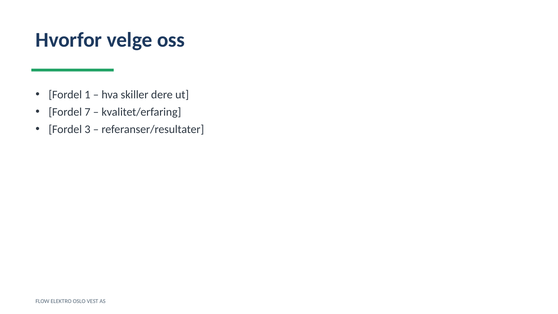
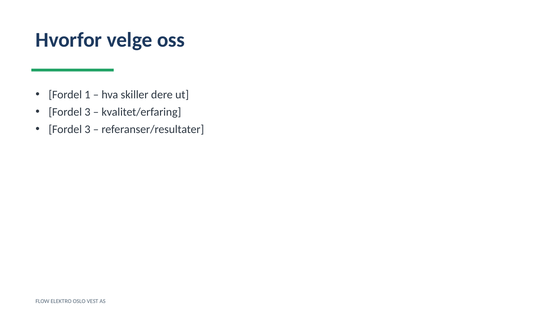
7 at (87, 112): 7 -> 3
